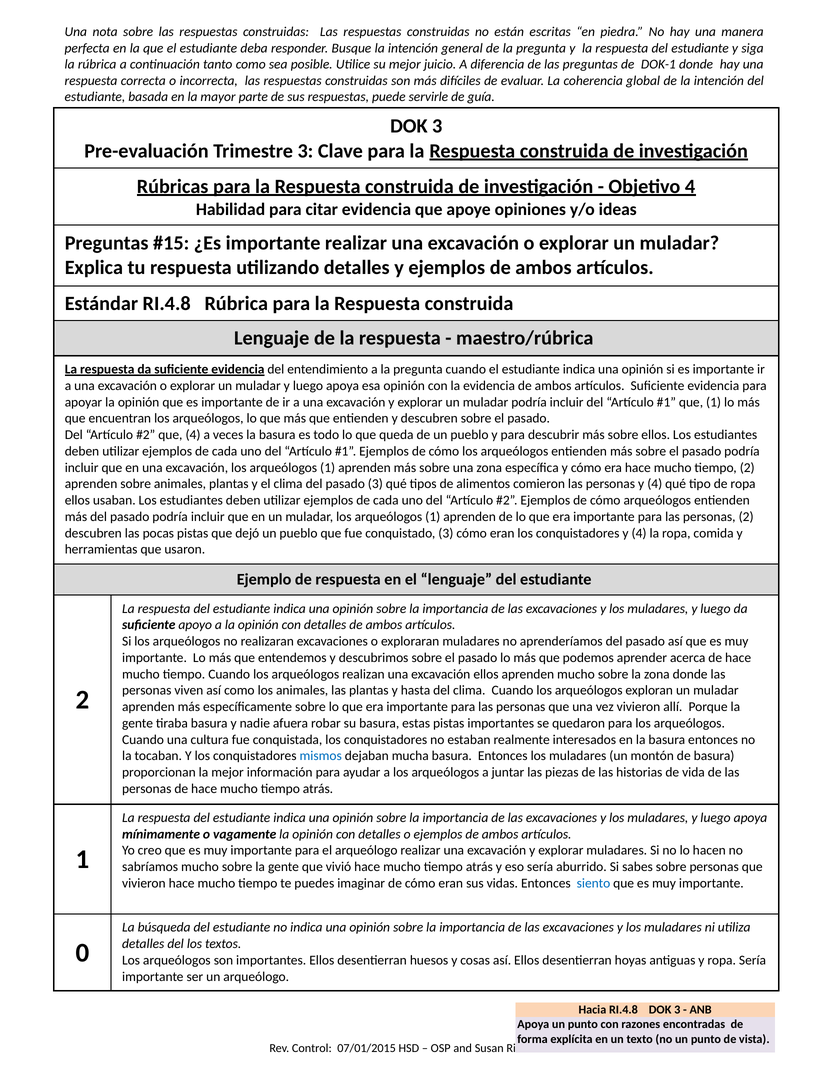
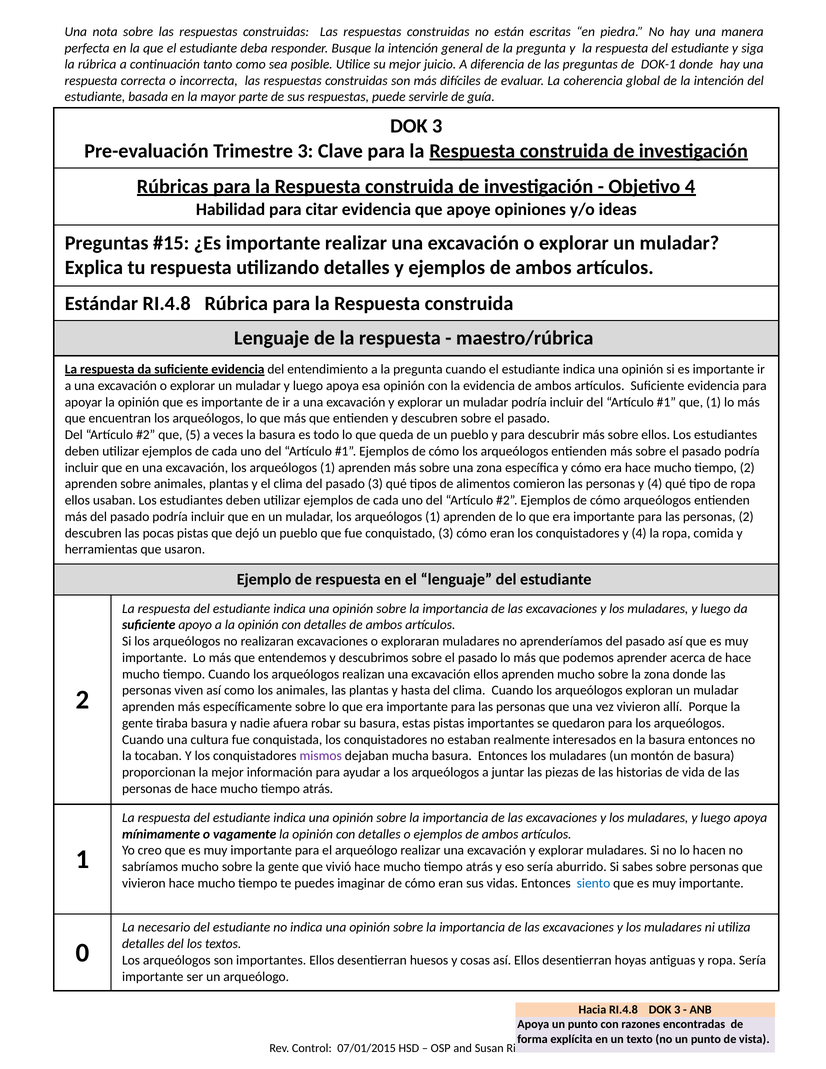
que 4: 4 -> 5
mismos colour: blue -> purple
búsqueda: búsqueda -> necesario
